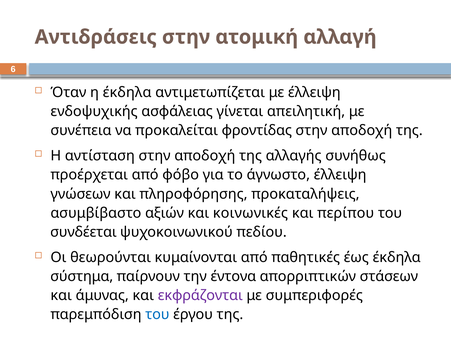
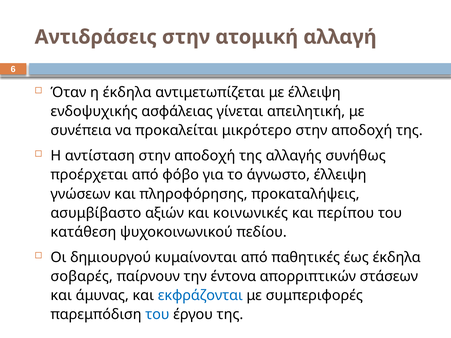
φροντίδας: φροντίδας -> μικρότερο
συνδέεται: συνδέεται -> κατάθεση
θεωρούνται: θεωρούνται -> δημιουργού
σύστημα: σύστημα -> σοβαρές
εκφράζονται colour: purple -> blue
